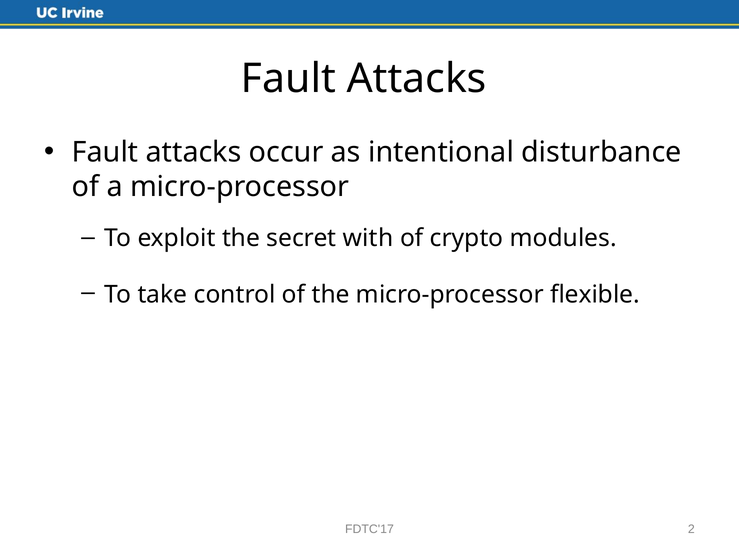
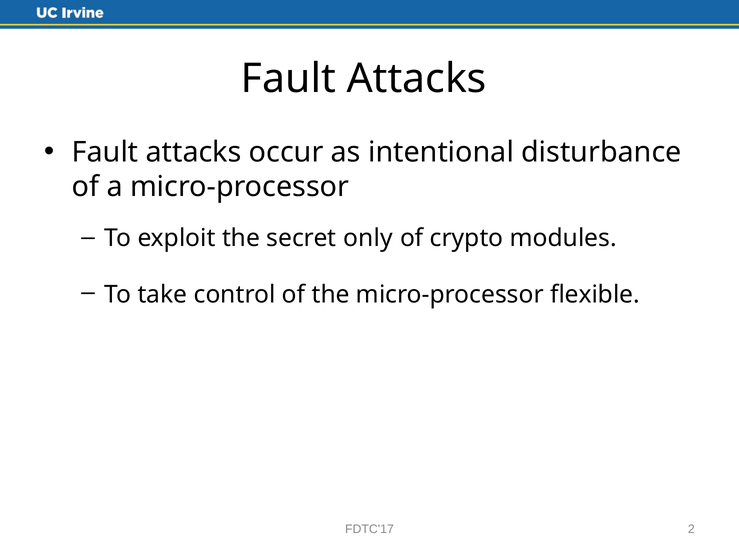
with: with -> only
